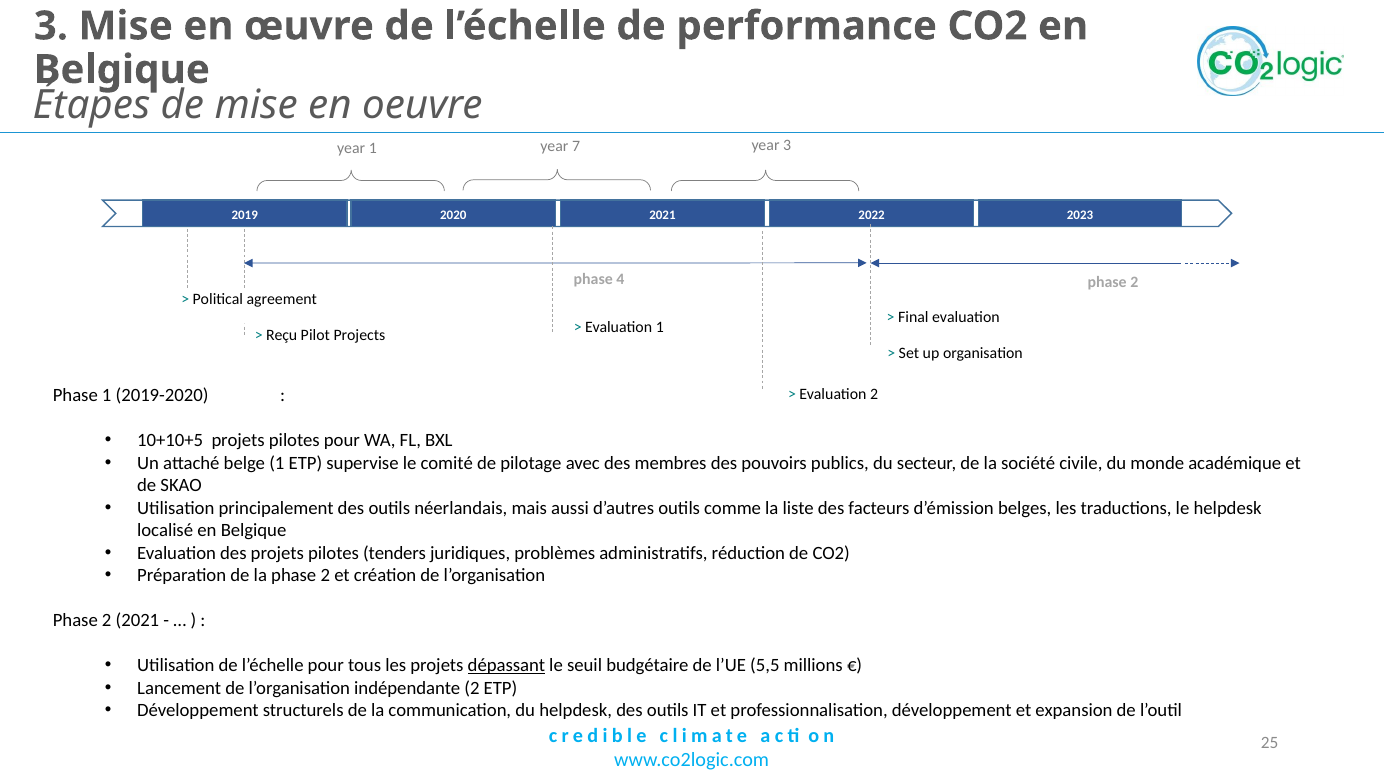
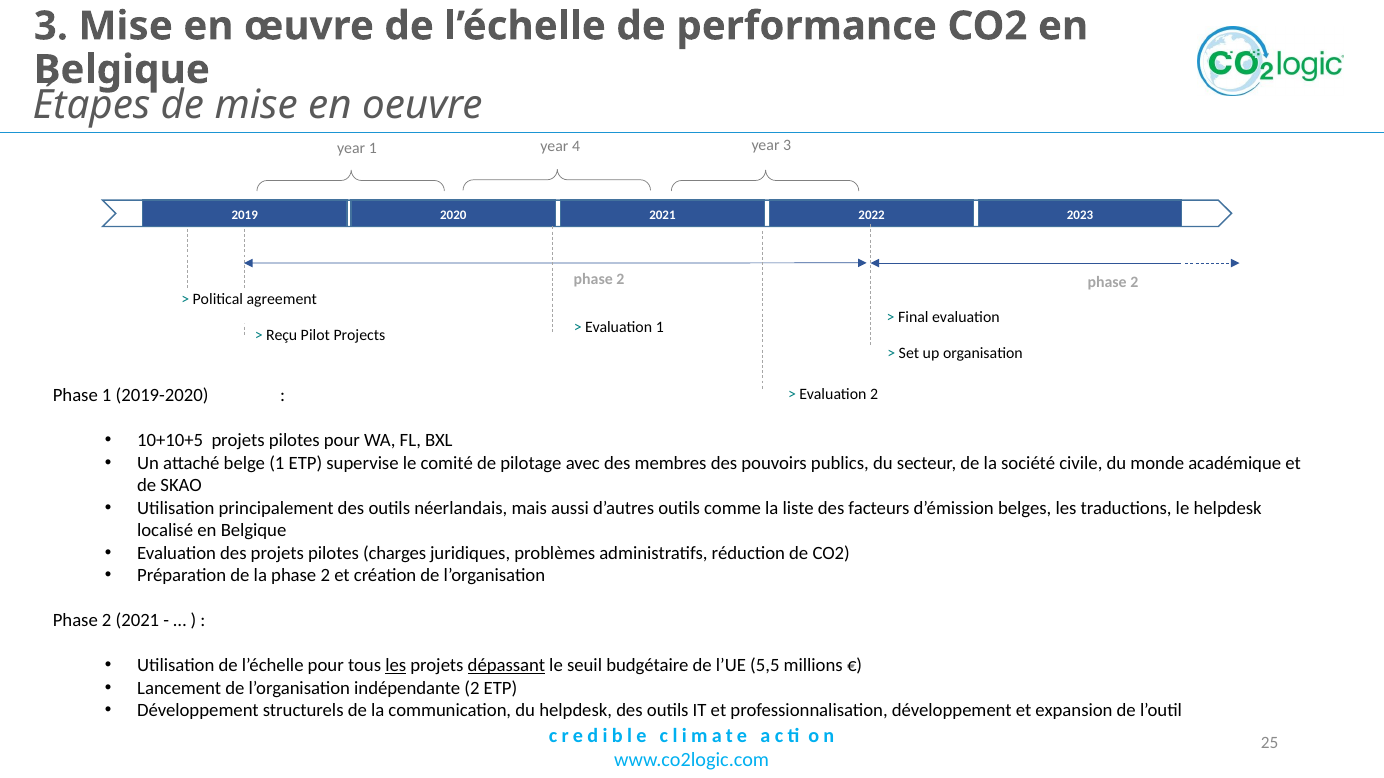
7: 7 -> 4
4 at (620, 280): 4 -> 2
tenders: tenders -> charges
les at (396, 666) underline: none -> present
